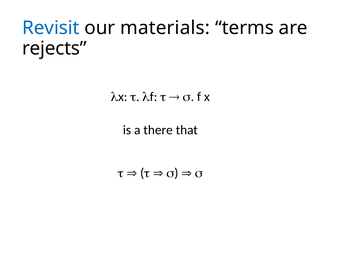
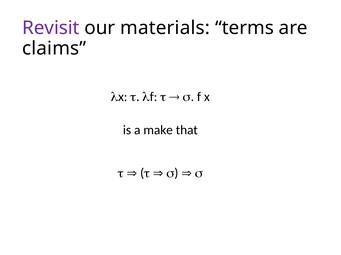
Revisit colour: blue -> purple
rejects: rejects -> claims
there: there -> make
